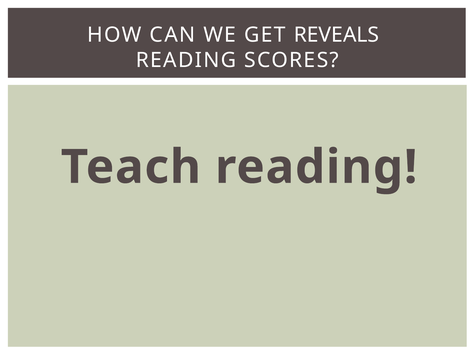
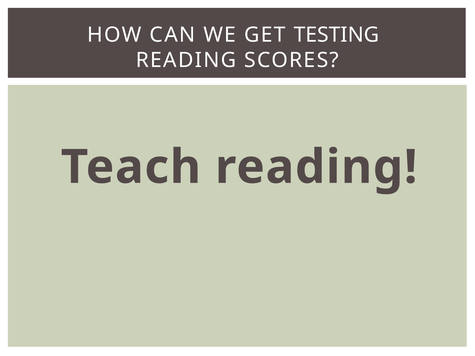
REVEALS: REVEALS -> TESTING
